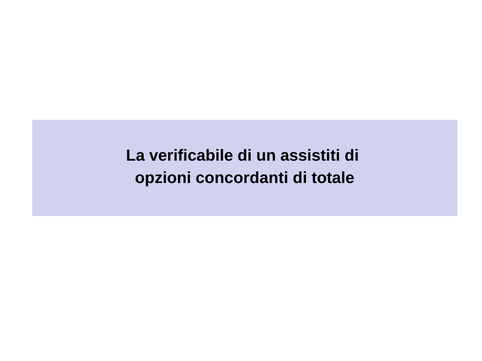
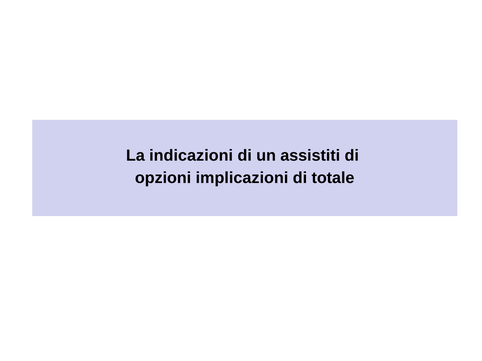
verificabile: verificabile -> indicazioni
concordanti: concordanti -> implicazioni
